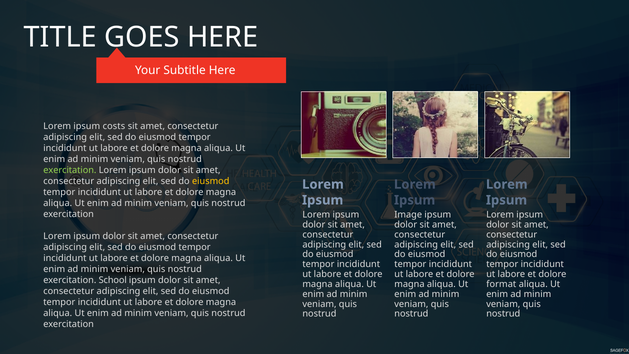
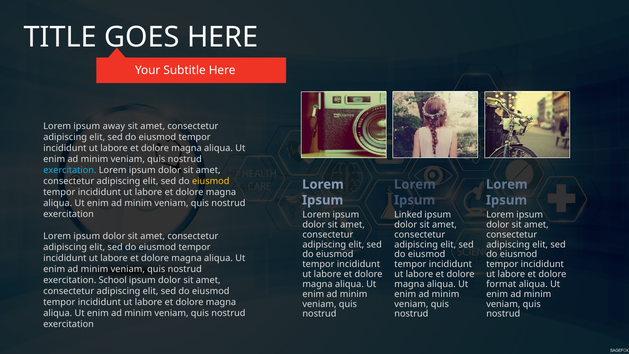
costs: costs -> away
exercitation at (70, 170) colour: light green -> light blue
Image: Image -> Linked
